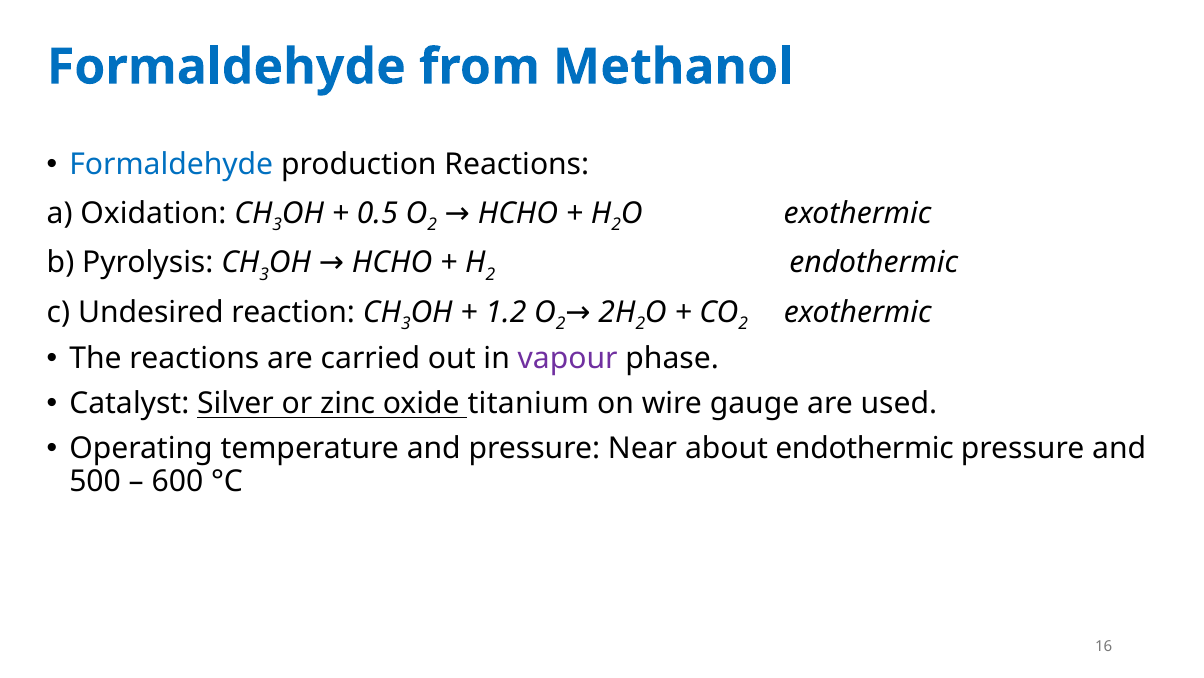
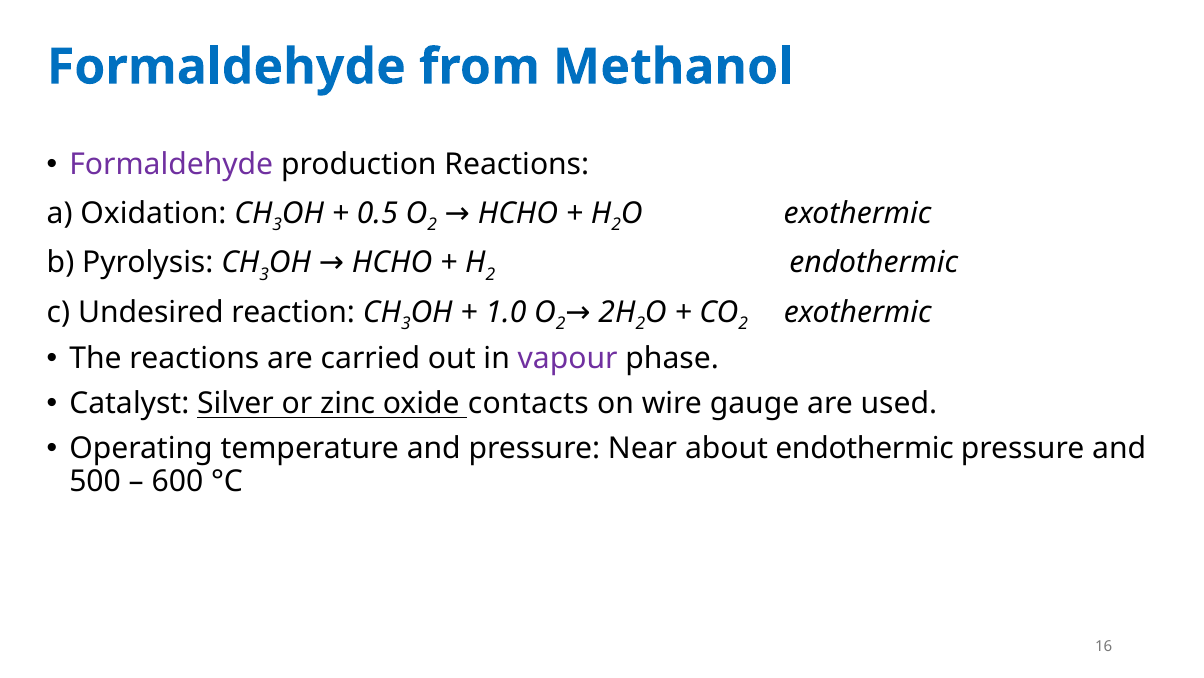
Formaldehyde at (171, 165) colour: blue -> purple
1.2: 1.2 -> 1.0
titanium: titanium -> contacts
